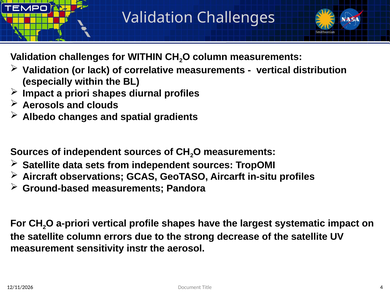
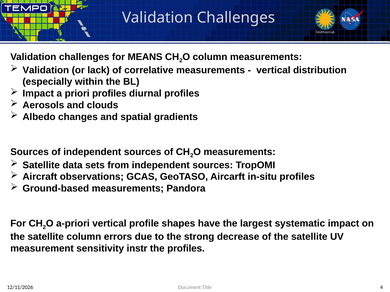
for WITHIN: WITHIN -> MEANS
priori shapes: shapes -> profiles
the aerosol: aerosol -> profiles
